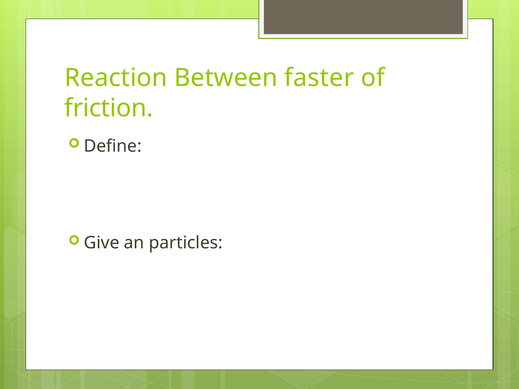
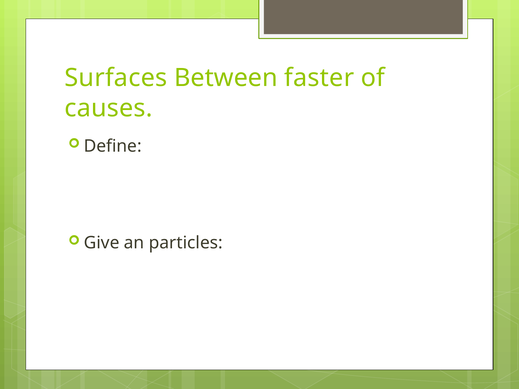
Reaction: Reaction -> Surfaces
friction: friction -> causes
